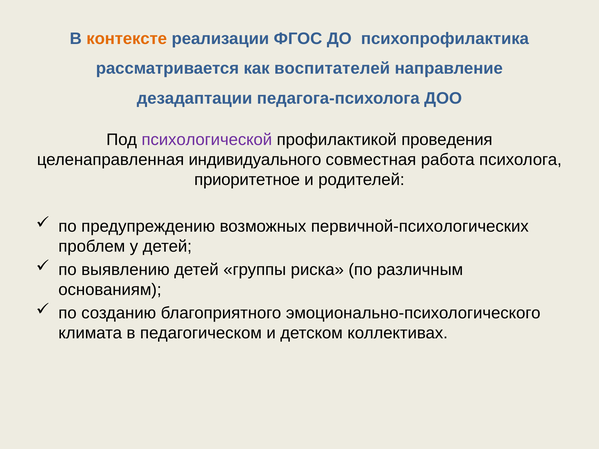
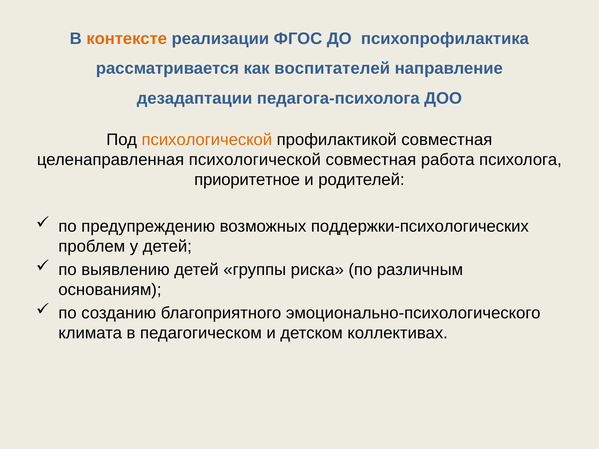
психологической at (207, 140) colour: purple -> orange
профилактикой проведения: проведения -> совместная
целенаправленная индивидуального: индивидуального -> психологической
первичной-психологических: первичной-психологических -> поддержки-психологических
